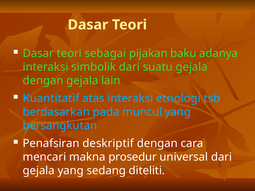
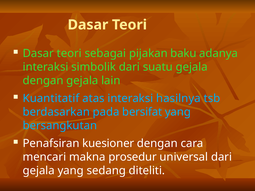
etnologi: etnologi -> hasilnya
muncul: muncul -> bersifat
deskriptif: deskriptif -> kuesioner
